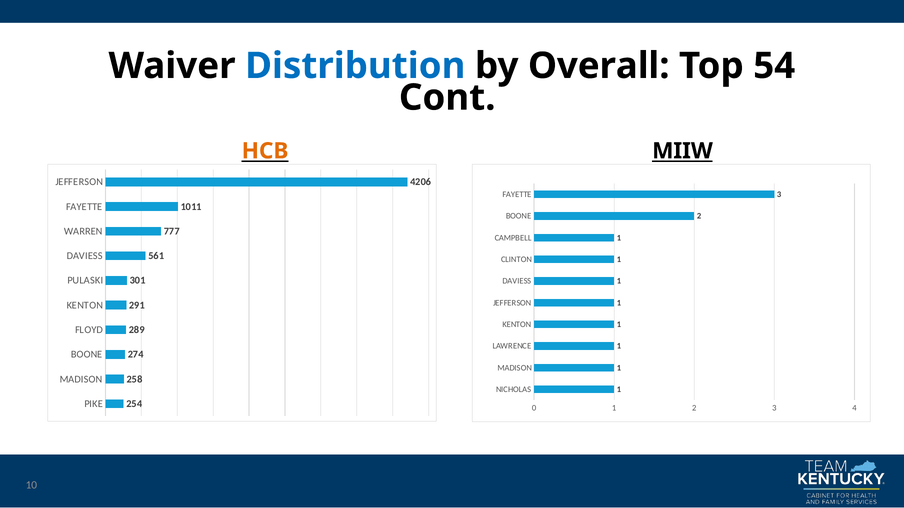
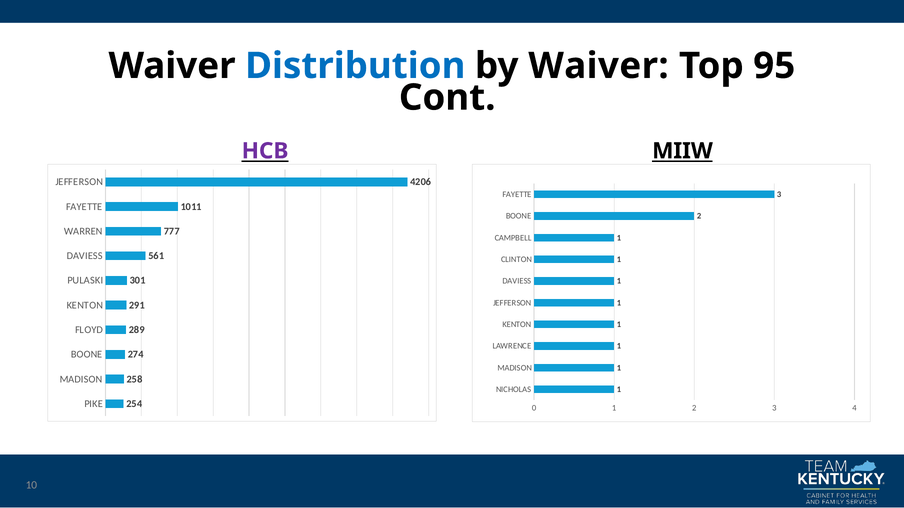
by Overall: Overall -> Waiver
54: 54 -> 95
HCB colour: orange -> purple
